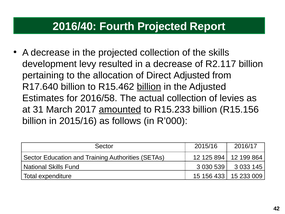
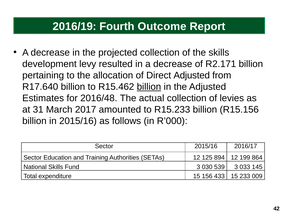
2016/40: 2016/40 -> 2016/19
Fourth Projected: Projected -> Outcome
R2.117: R2.117 -> R2.171
2016/58: 2016/58 -> 2016/48
amounted underline: present -> none
